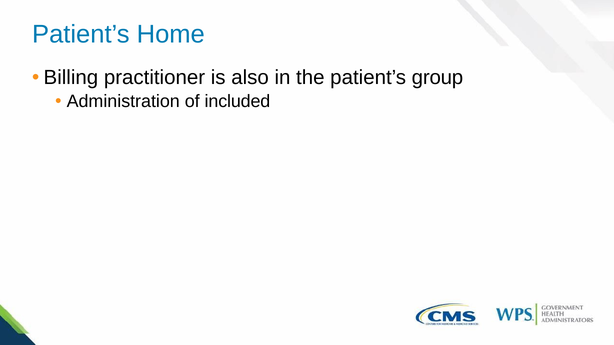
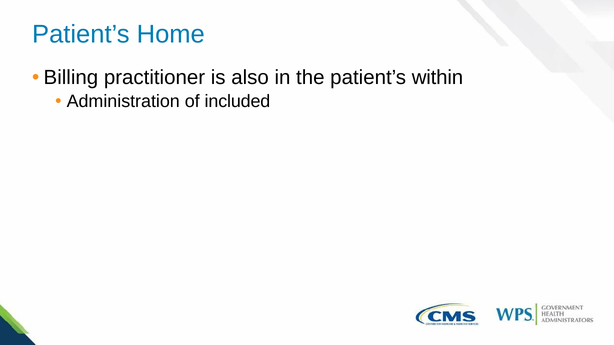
group: group -> within
